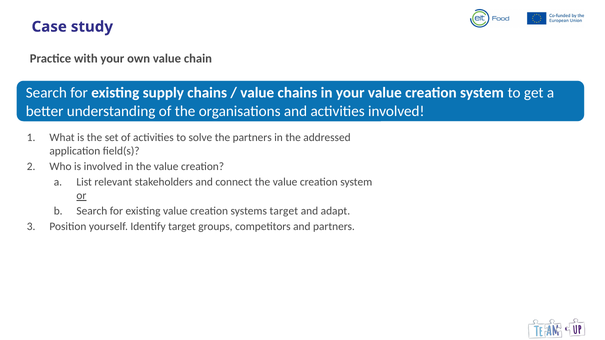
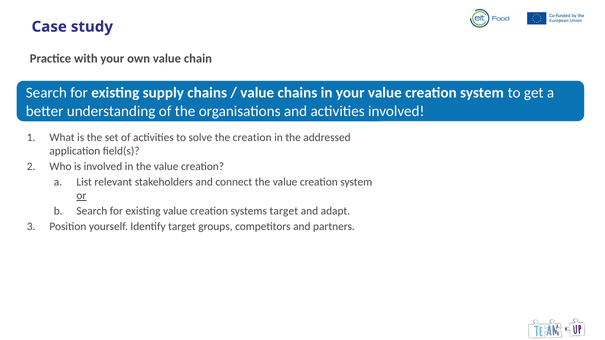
the partners: partners -> creation
